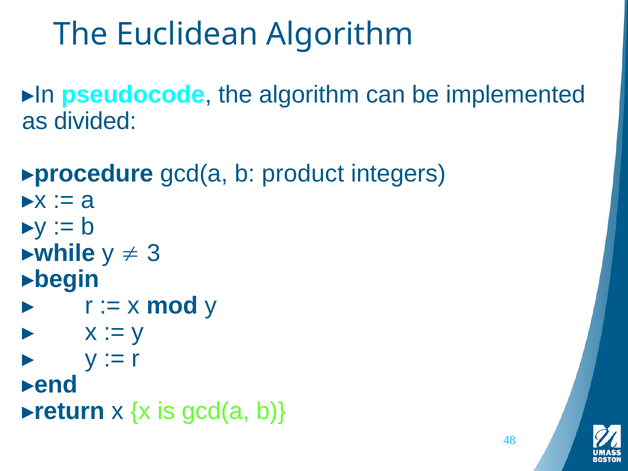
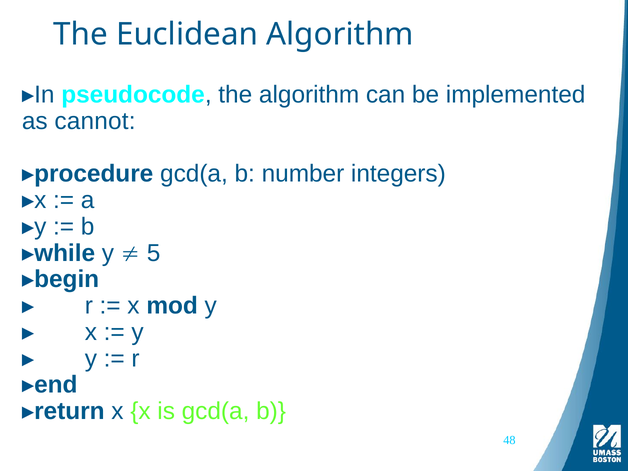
divided: divided -> cannot
product: product -> number
3: 3 -> 5
